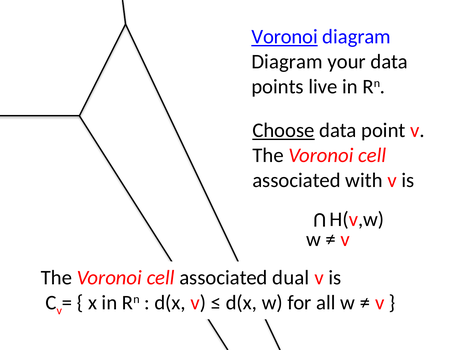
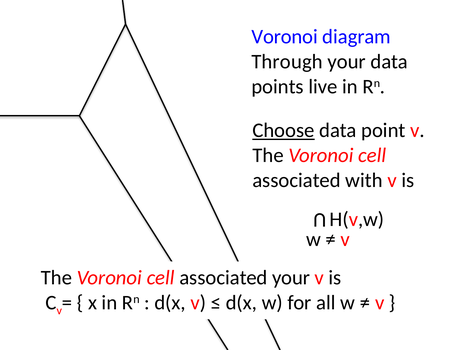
Voronoi at (285, 37) underline: present -> none
Diagram at (287, 62): Diagram -> Through
associated dual: dual -> your
